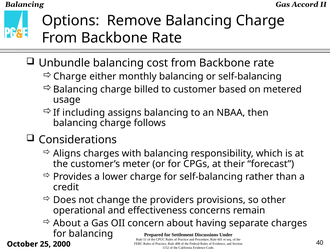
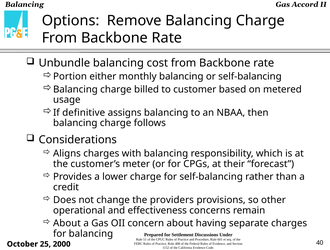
Charge at (70, 77): Charge -> Portion
including: including -> definitive
